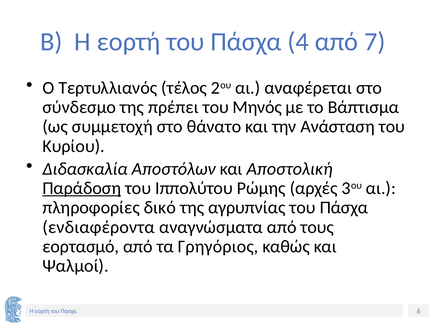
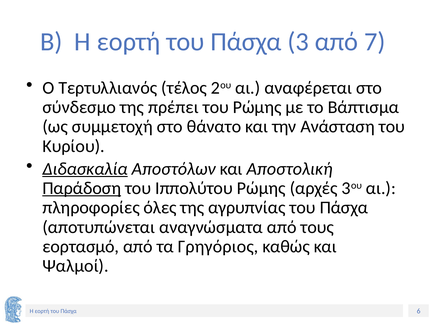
4: 4 -> 3
του Μηνός: Μηνός -> Ρώμης
Διδασκαλία underline: none -> present
δικό: δικό -> όλες
ενδιαφέροντα: ενδιαφέροντα -> αποτυπώνεται
